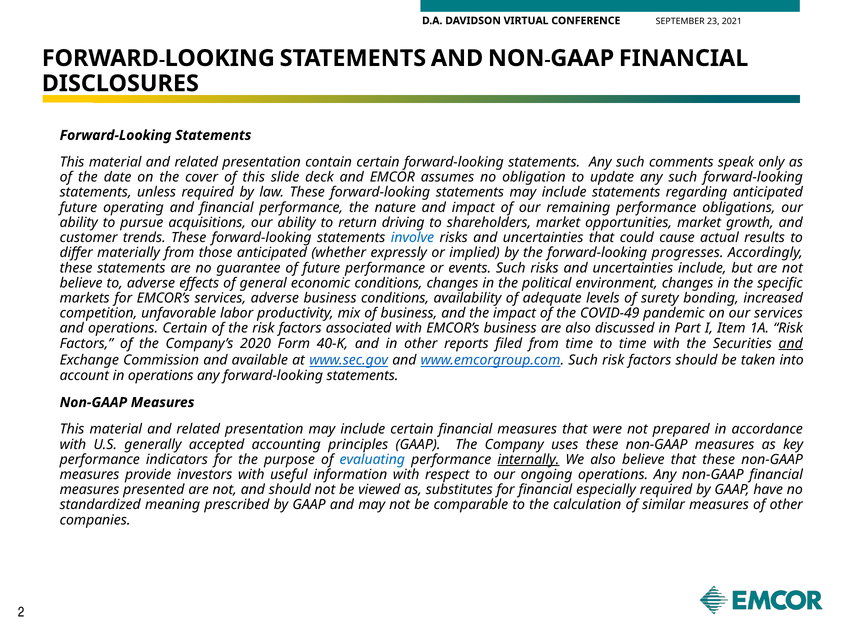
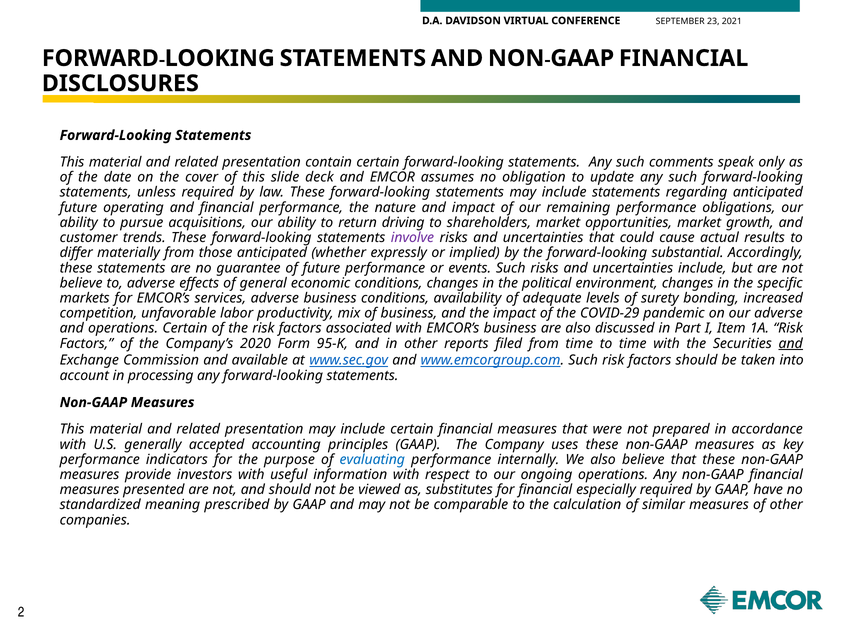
involve colour: blue -> purple
progresses: progresses -> substantial
COVID-49: COVID-49 -> COVID-29
our services: services -> adverse
40-K: 40-K -> 95-K
in operations: operations -> processing
internally underline: present -> none
